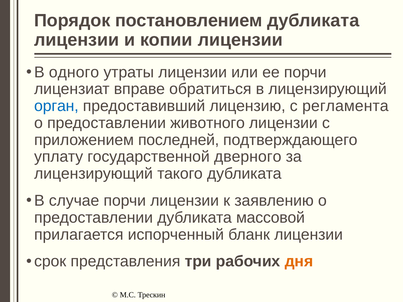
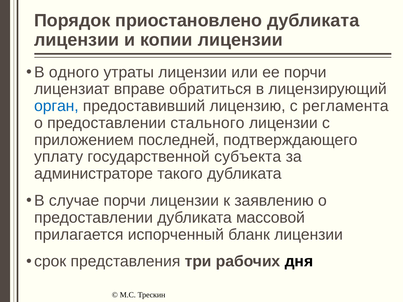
постановлением: постановлением -> приостановлено
животного: животного -> стального
дверного: дверного -> субъекта
лицензирующий at (94, 174): лицензирующий -> администраторе
дня colour: orange -> black
